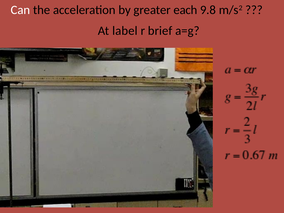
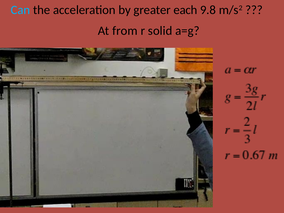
Can colour: white -> light blue
label: label -> from
brief: brief -> solid
